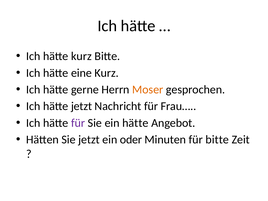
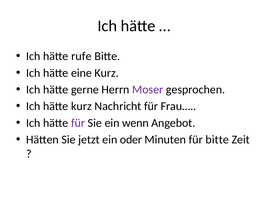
hätte kurz: kurz -> rufe
Moser colour: orange -> purple
hätte jetzt: jetzt -> kurz
ein hätte: hätte -> wenn
